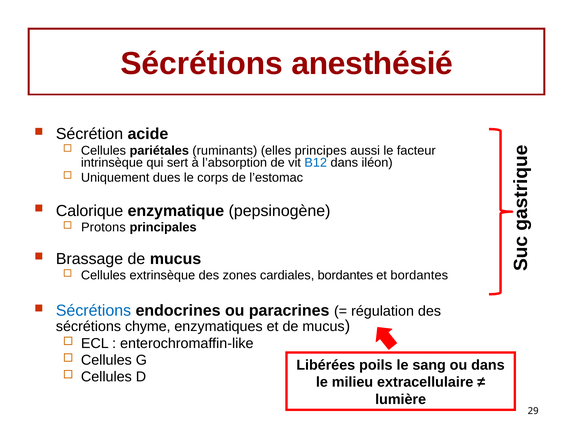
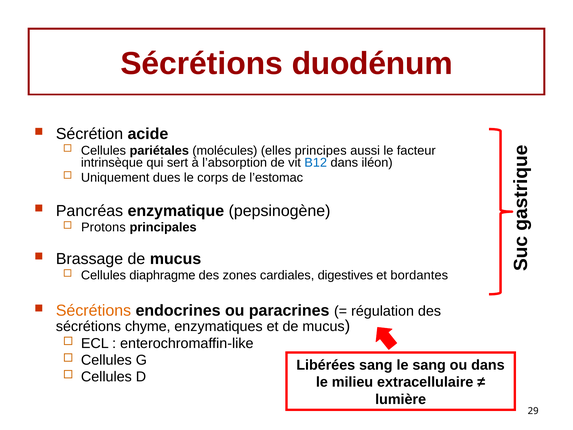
anesthésié: anesthésié -> duodénum
ruminants: ruminants -> molécules
Calorique: Calorique -> Pancréas
extrinsèque: extrinsèque -> diaphragme
cardiales bordantes: bordantes -> digestives
Sécrétions at (93, 311) colour: blue -> orange
Libérées poils: poils -> sang
